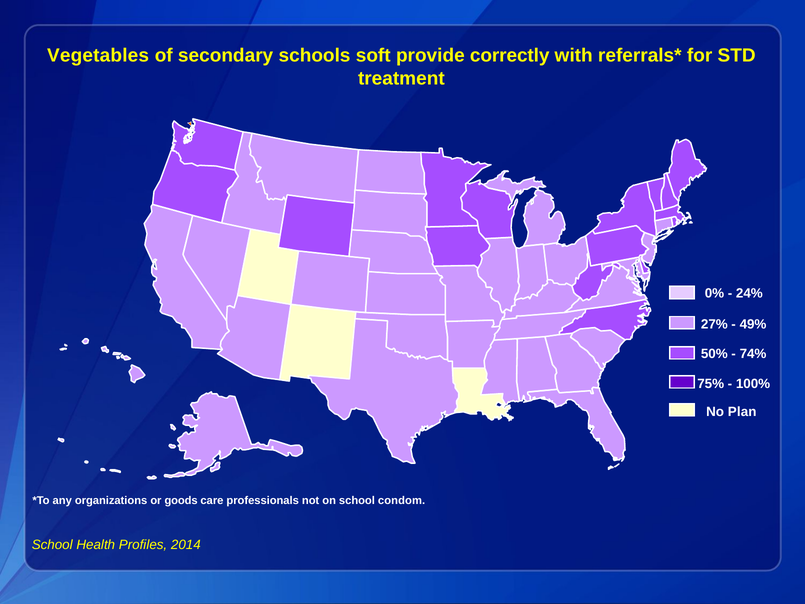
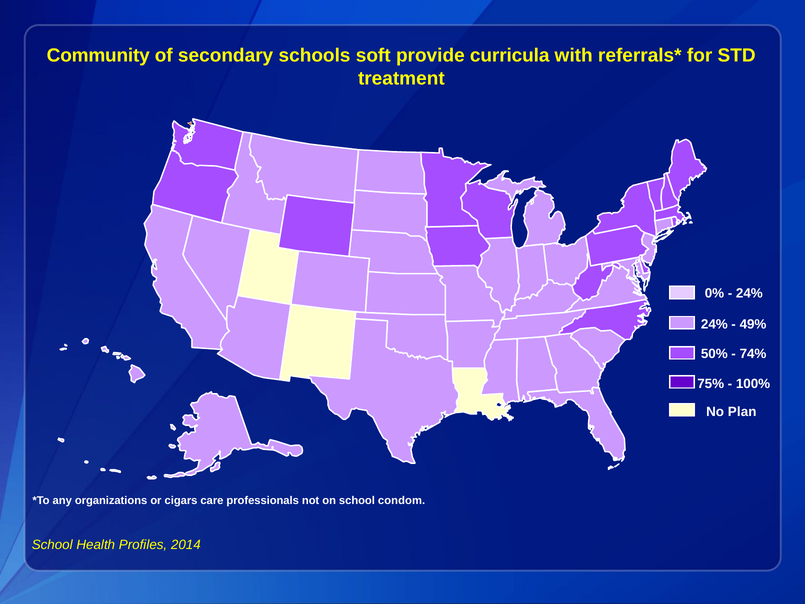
Vegetables: Vegetables -> Community
correctly: correctly -> curricula
27% at (714, 324): 27% -> 24%
goods: goods -> cigars
